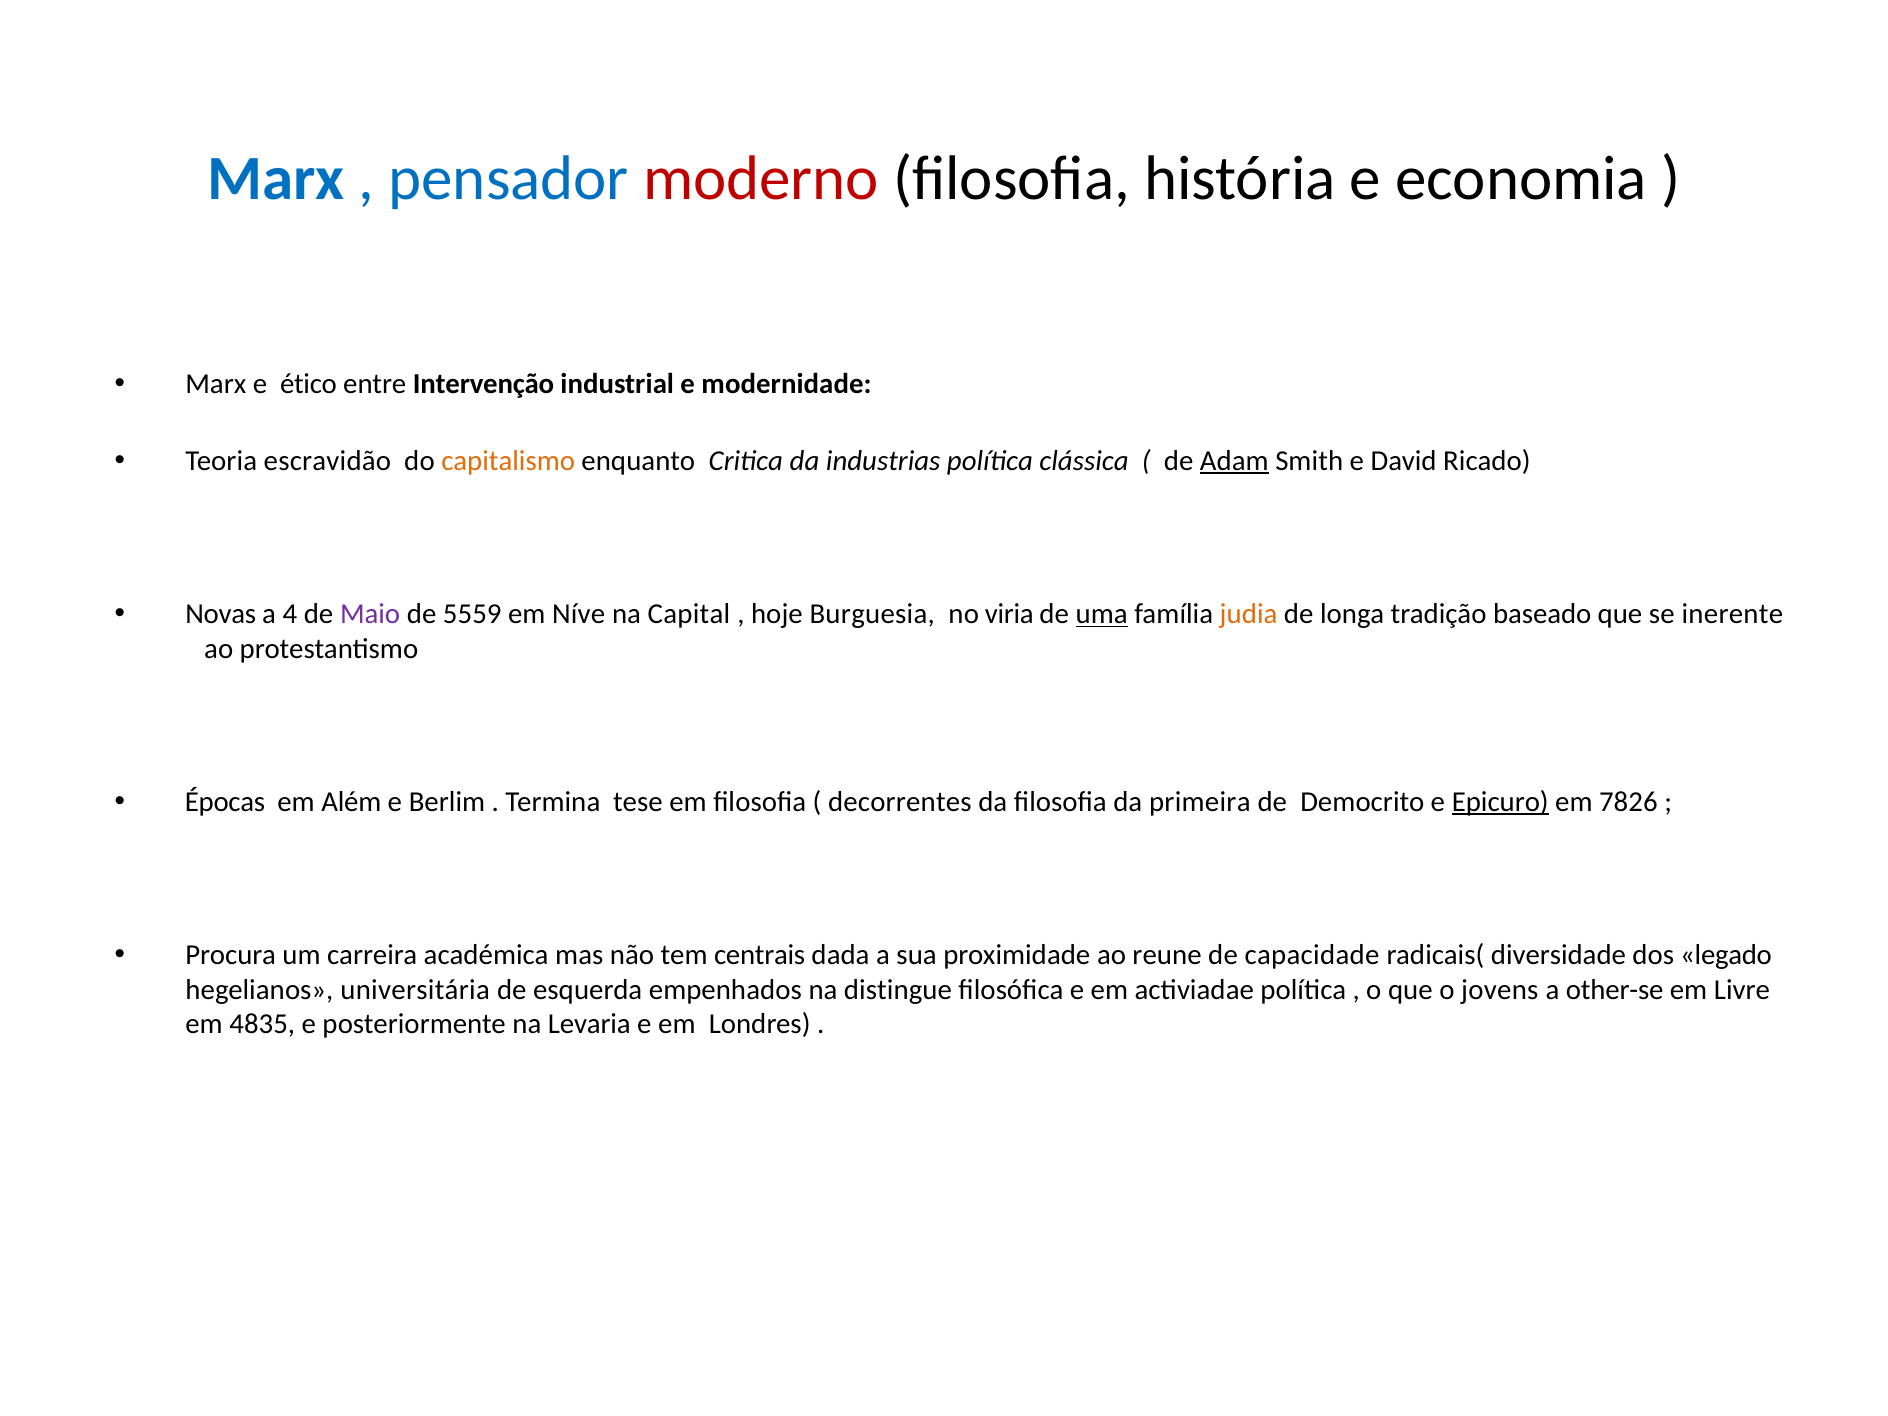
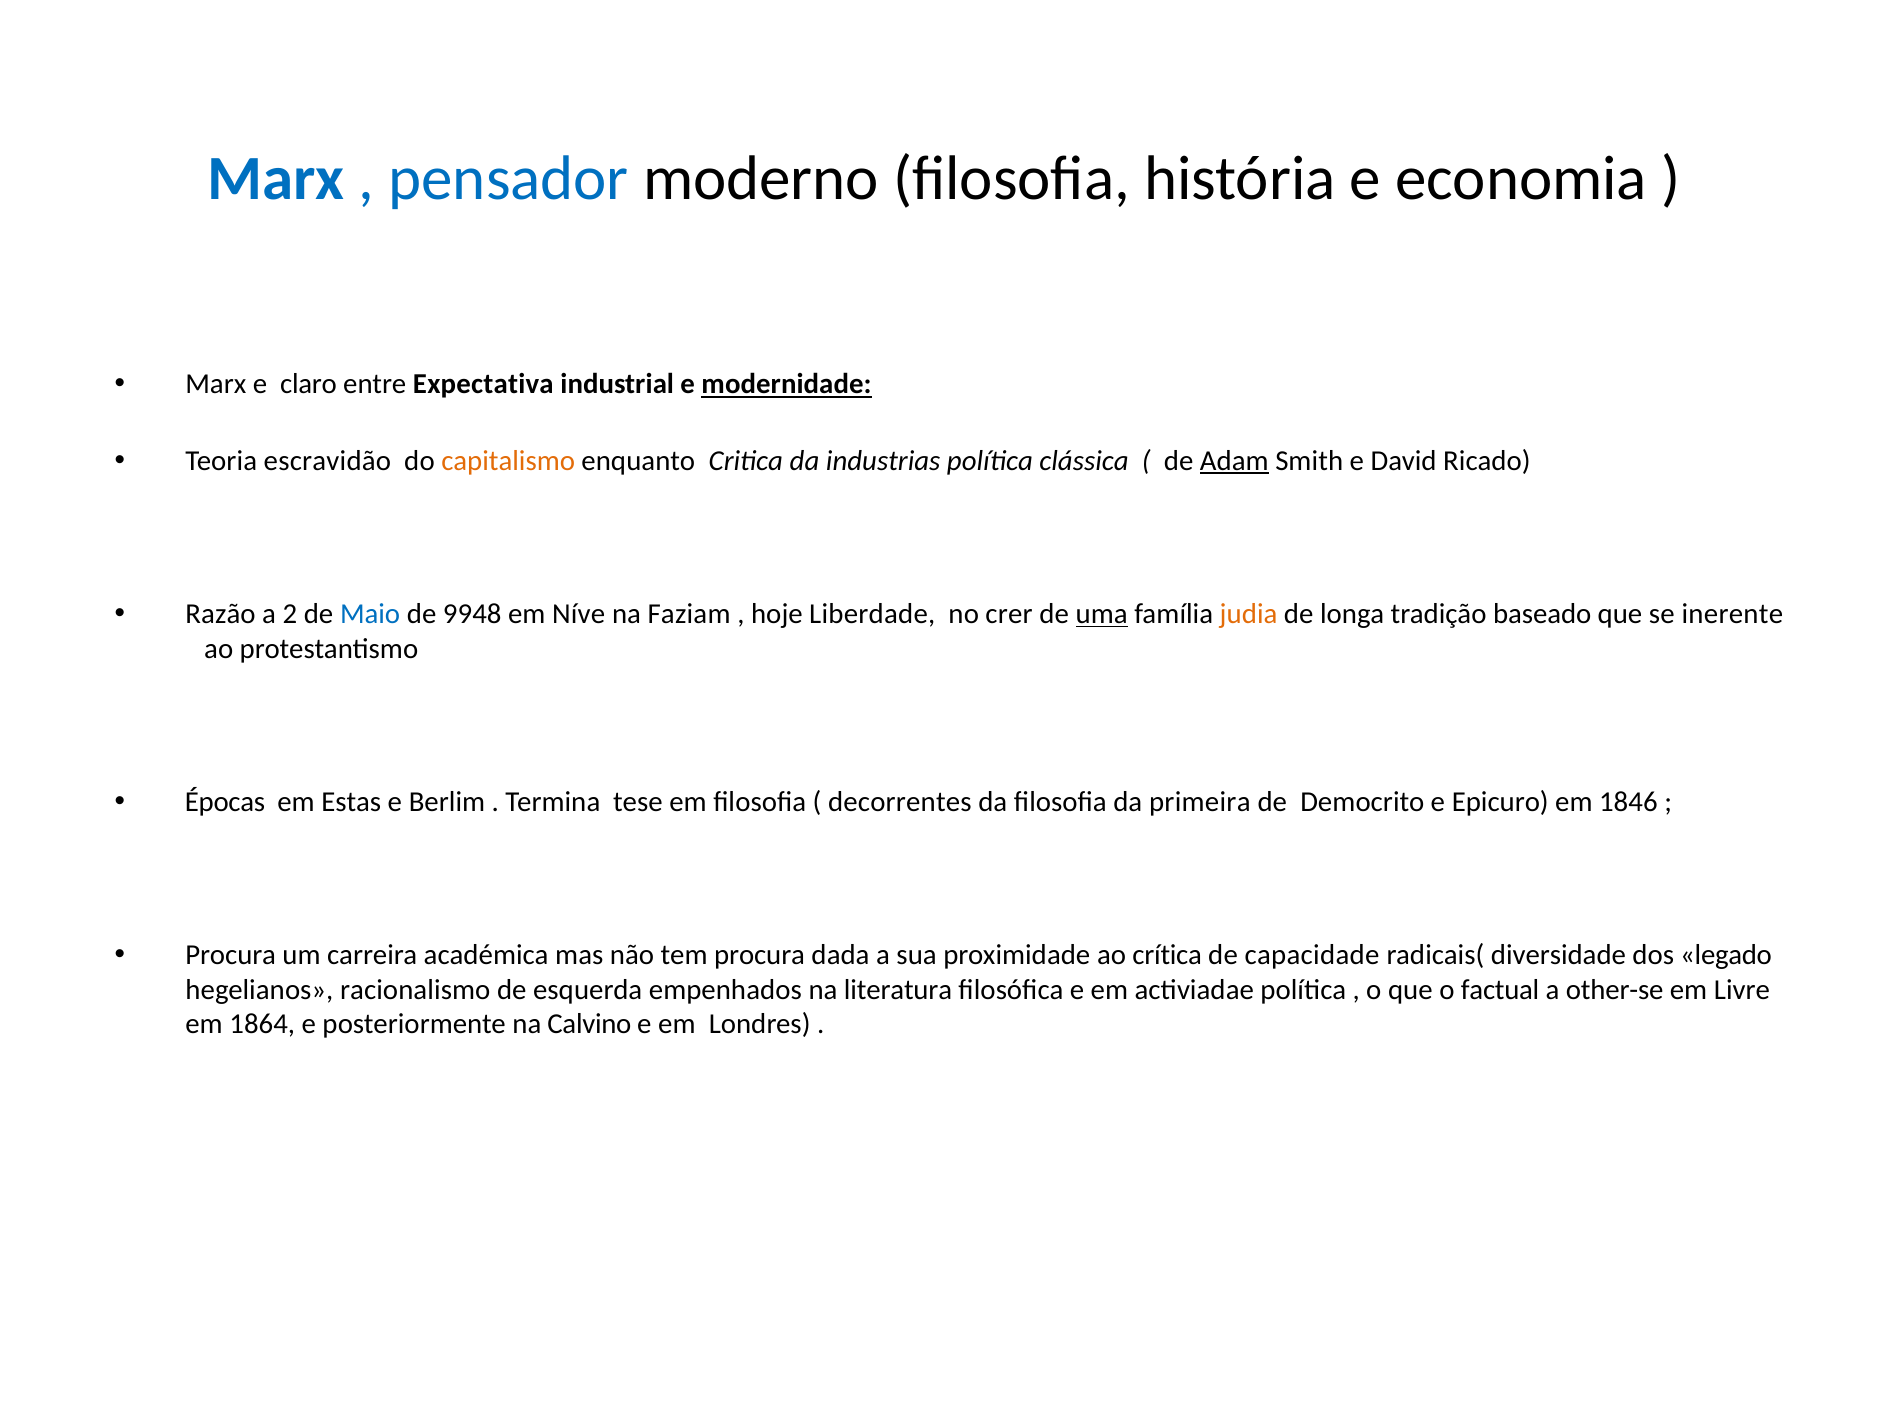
moderno colour: red -> black
ético: ético -> claro
Intervenção: Intervenção -> Expectativa
modernidade underline: none -> present
Novas: Novas -> Razão
4: 4 -> 2
Maio colour: purple -> blue
5559: 5559 -> 9948
Capital: Capital -> Faziam
Burguesia: Burguesia -> Liberdade
viria: viria -> crer
Além: Além -> Estas
Epicuro underline: present -> none
7826: 7826 -> 1846
tem centrais: centrais -> procura
reune: reune -> crítica
universitária: universitária -> racionalismo
distingue: distingue -> literatura
jovens: jovens -> factual
4835: 4835 -> 1864
Levaria: Levaria -> Calvino
